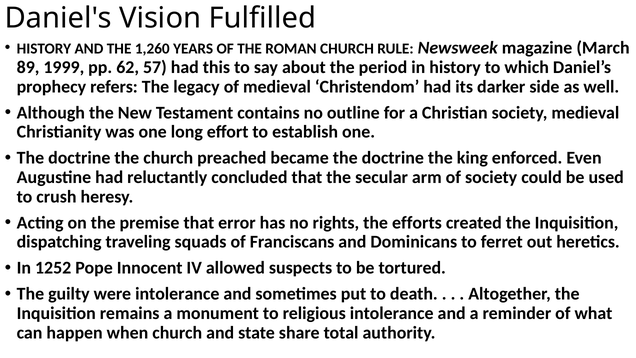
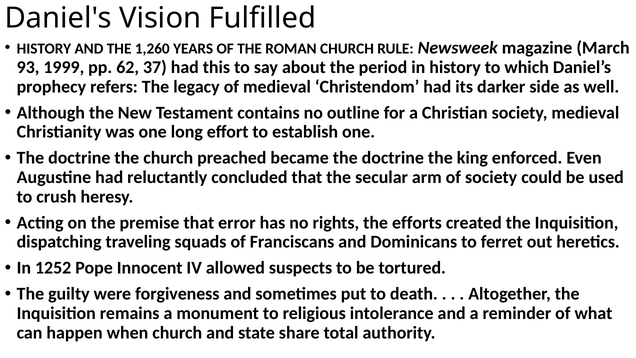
89: 89 -> 93
57: 57 -> 37
were intolerance: intolerance -> forgiveness
